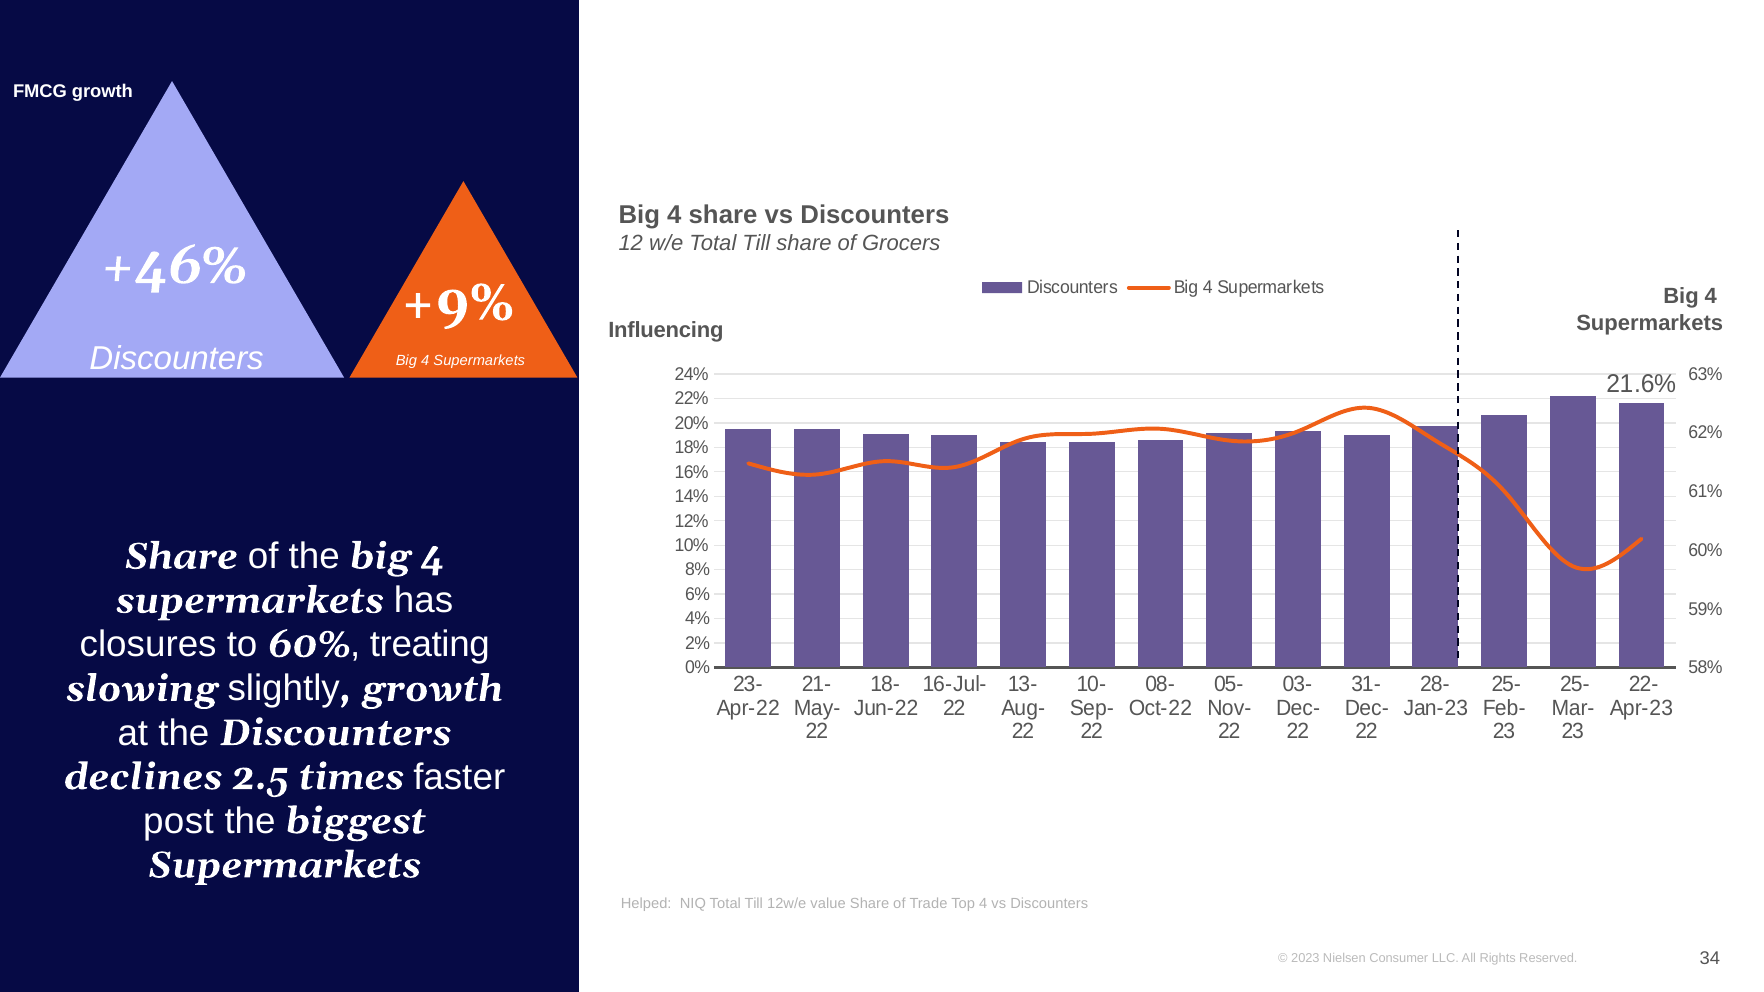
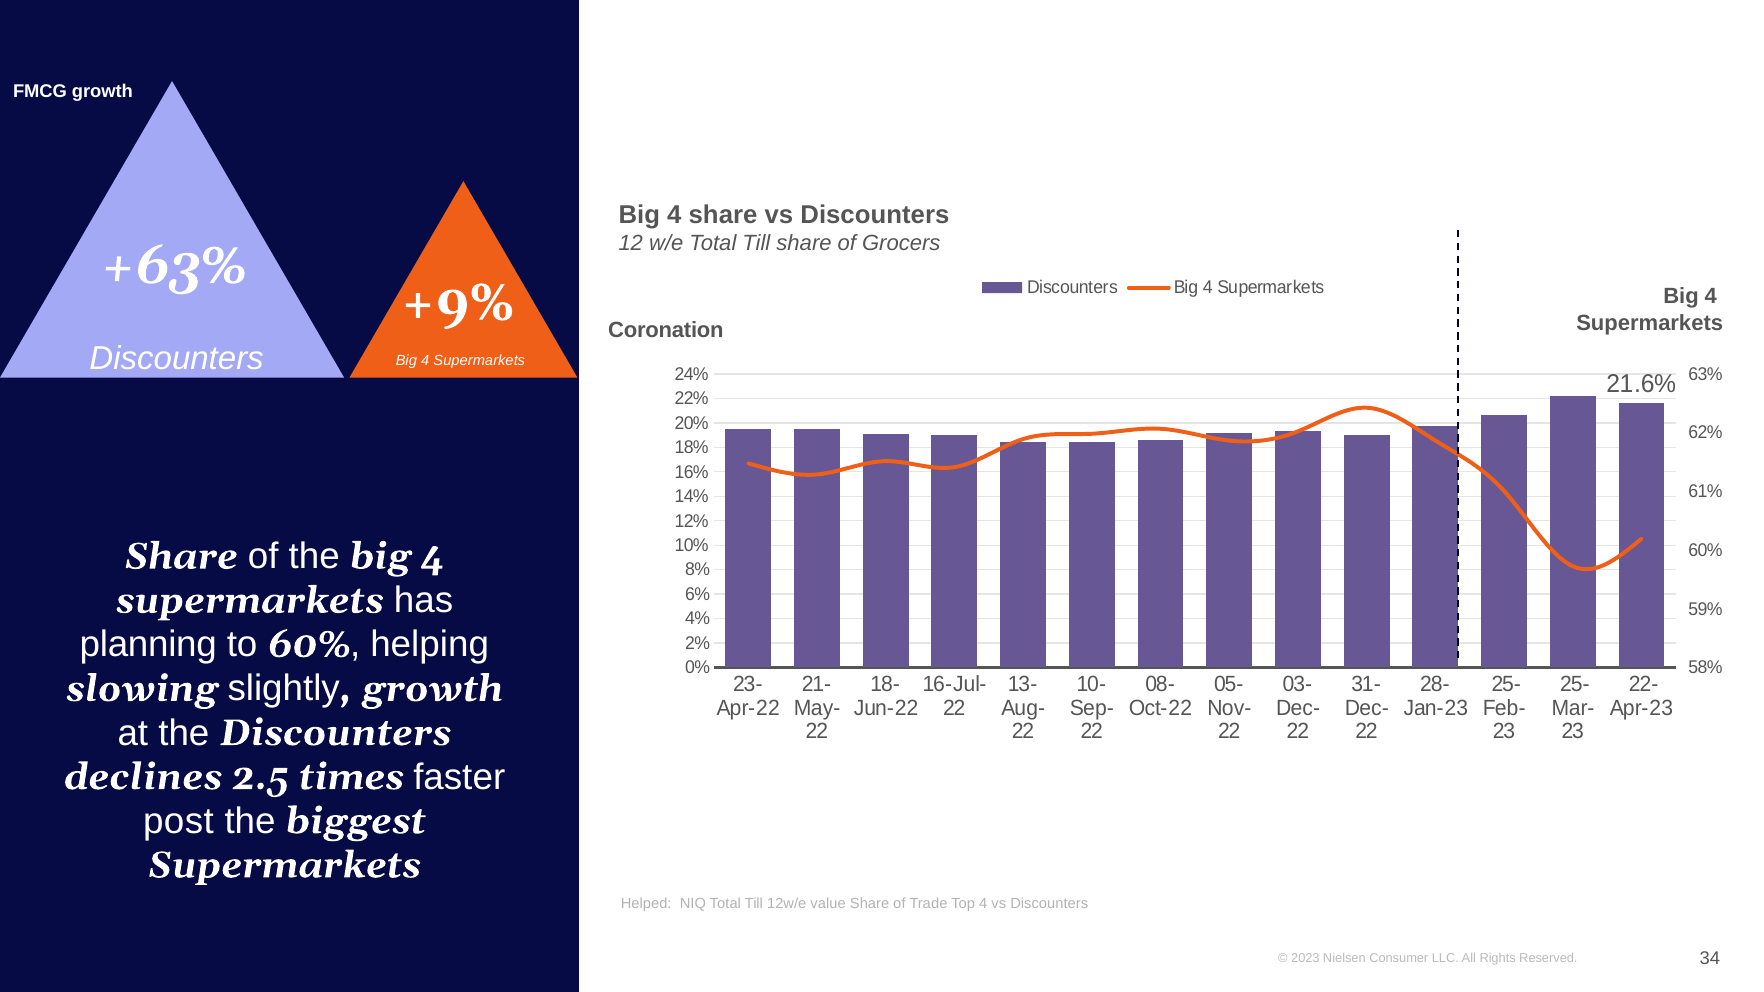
+46%: +46% -> +63%
Influencing: Influencing -> Coronation
closures: closures -> planning
treating: treating -> helping
